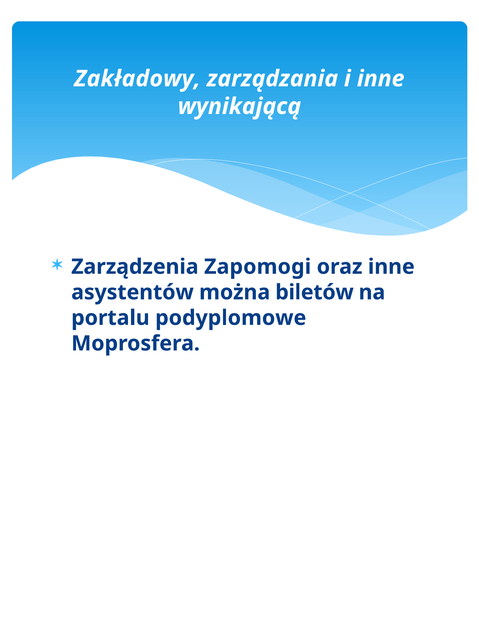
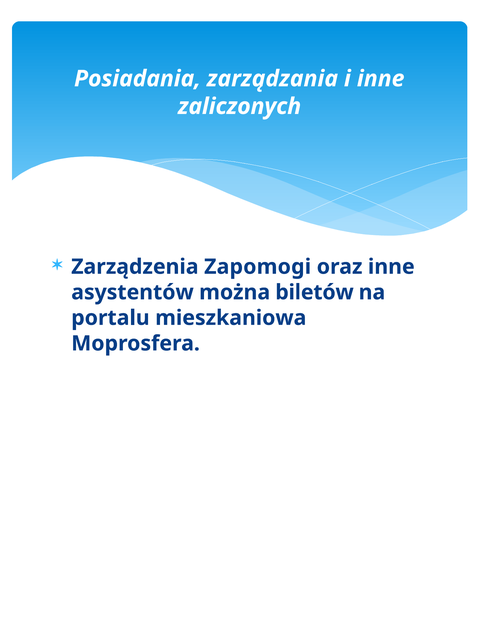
Zakładowy: Zakładowy -> Posiadania
wynikającą: wynikającą -> zaliczonych
podyplomowe: podyplomowe -> mieszkaniowa
